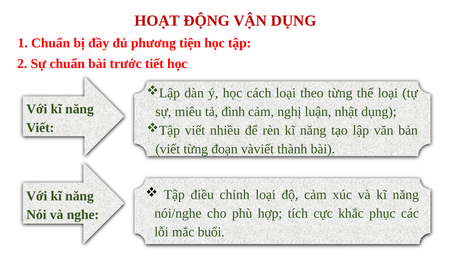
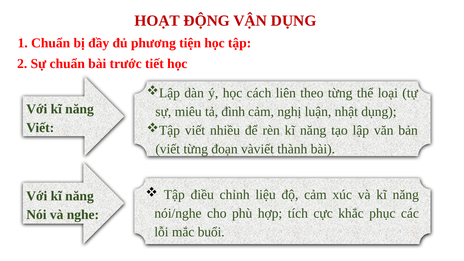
cách loại: loại -> liên
chỉnh loại: loại -> liệu
